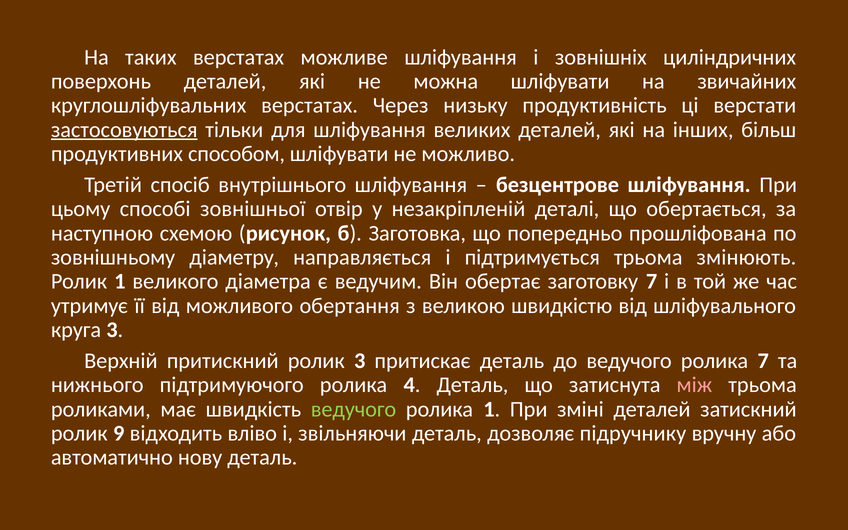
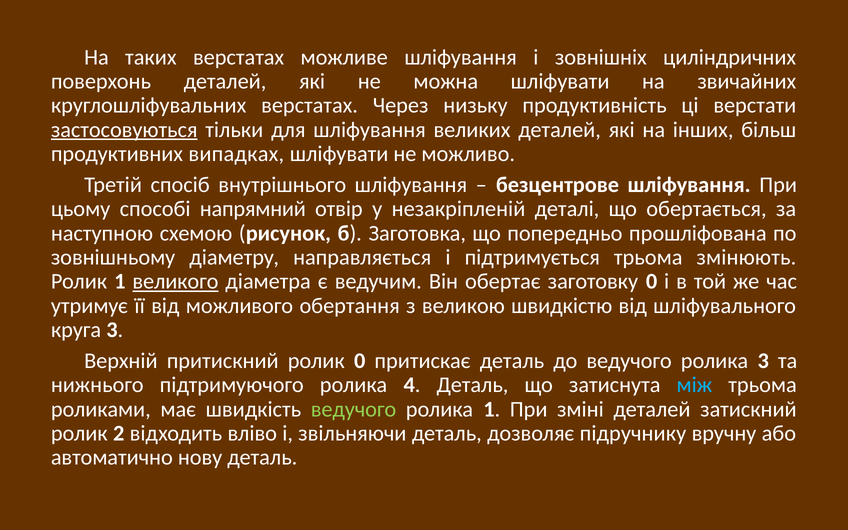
способом: способом -> випадках
зовнішньої: зовнішньої -> напрямний
великого underline: none -> present
заготовку 7: 7 -> 0
ролик 3: 3 -> 0
ролика 7: 7 -> 3
між colour: pink -> light blue
9: 9 -> 2
